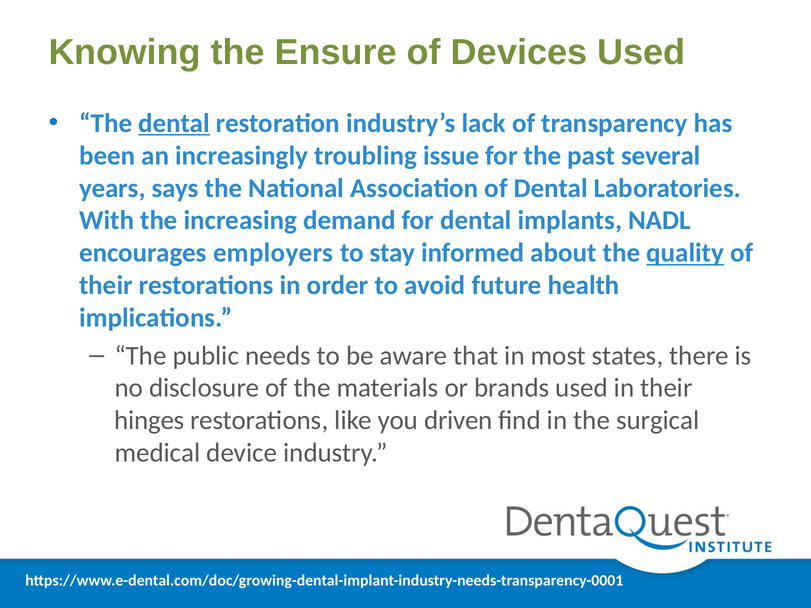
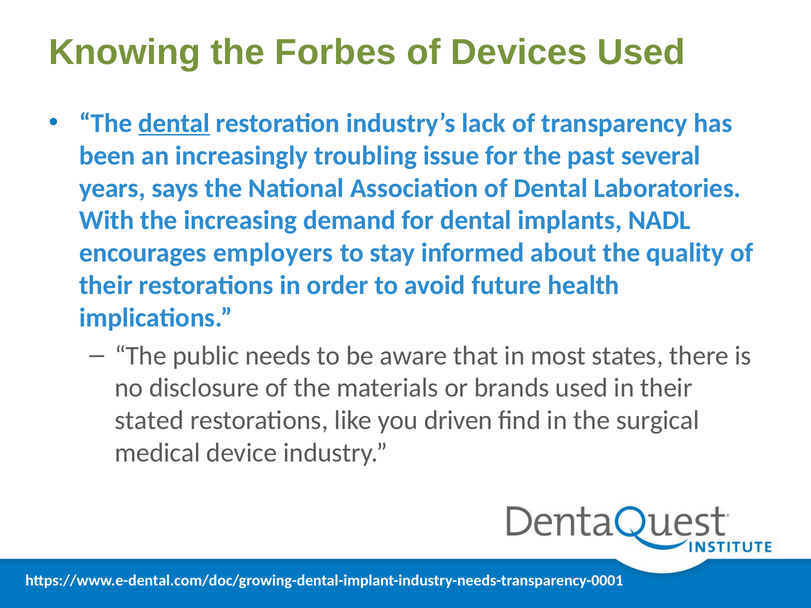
Ensure: Ensure -> Forbes
quality underline: present -> none
hinges: hinges -> stated
